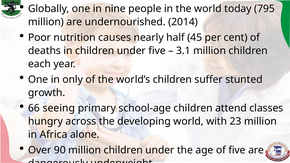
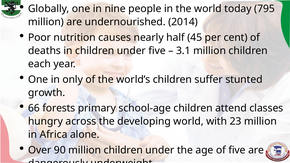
seeing: seeing -> forests
